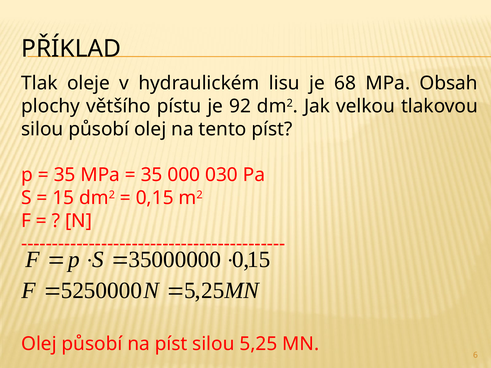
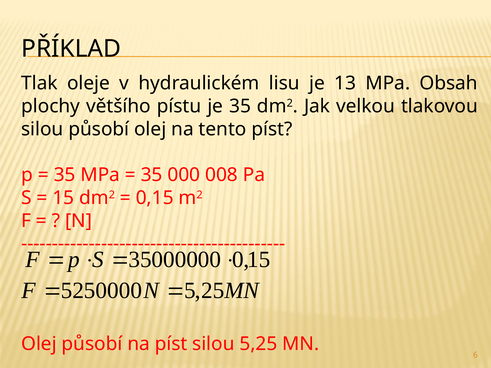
68: 68 -> 13
je 92: 92 -> 35
030: 030 -> 008
